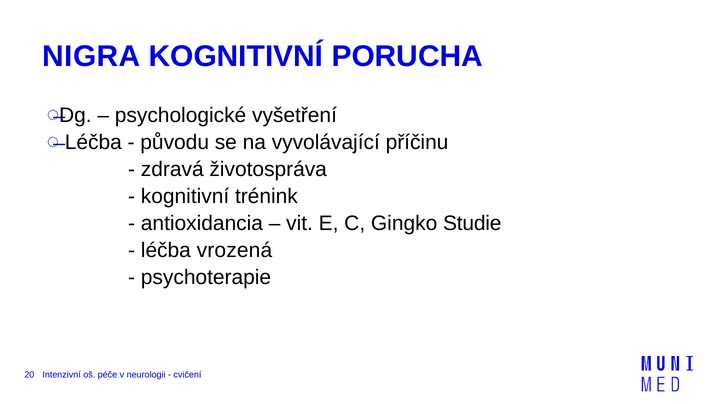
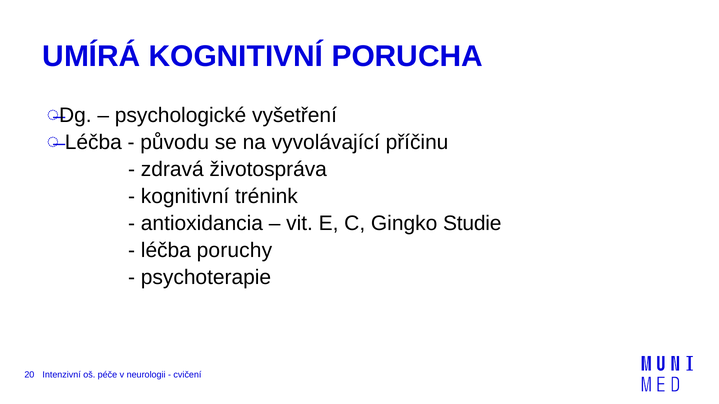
NIGRA: NIGRA -> UMÍRÁ
vrozená: vrozená -> poruchy
